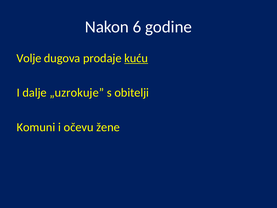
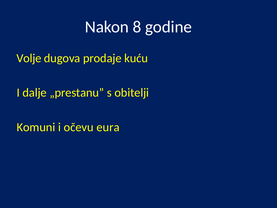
6: 6 -> 8
kuću underline: present -> none
„uzrokuje: „uzrokuje -> „prestanu
žene: žene -> eura
